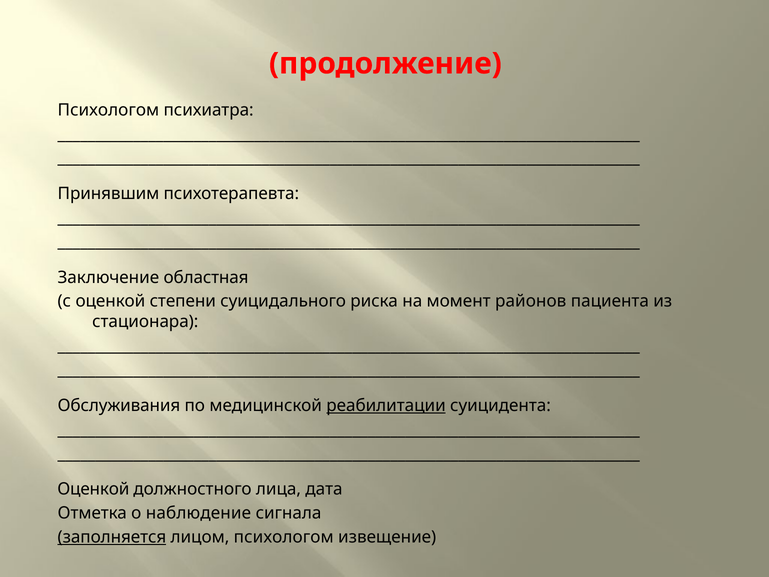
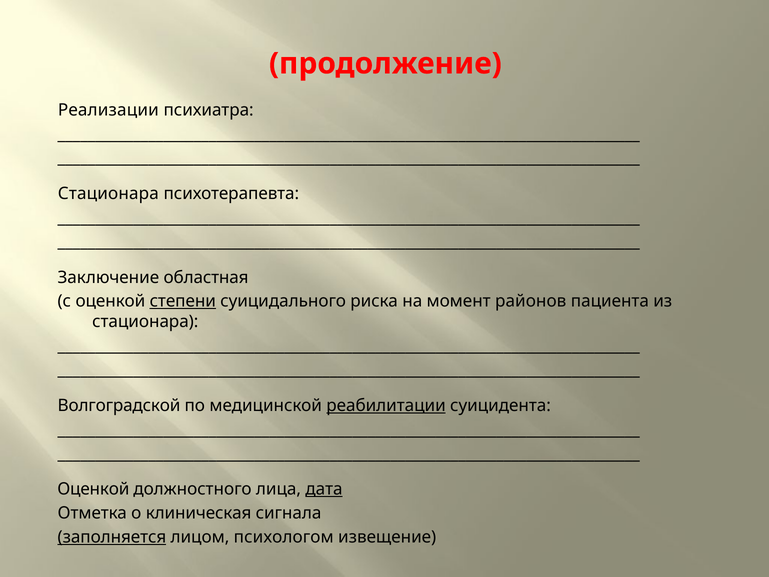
Психологом at (108, 110): Психологом -> Реализации
Принявшим at (108, 194): Принявшим -> Стационара
степени underline: none -> present
Обслуживания: Обслуживания -> Волгоградской
дата underline: none -> present
наблюдение: наблюдение -> клиническая
